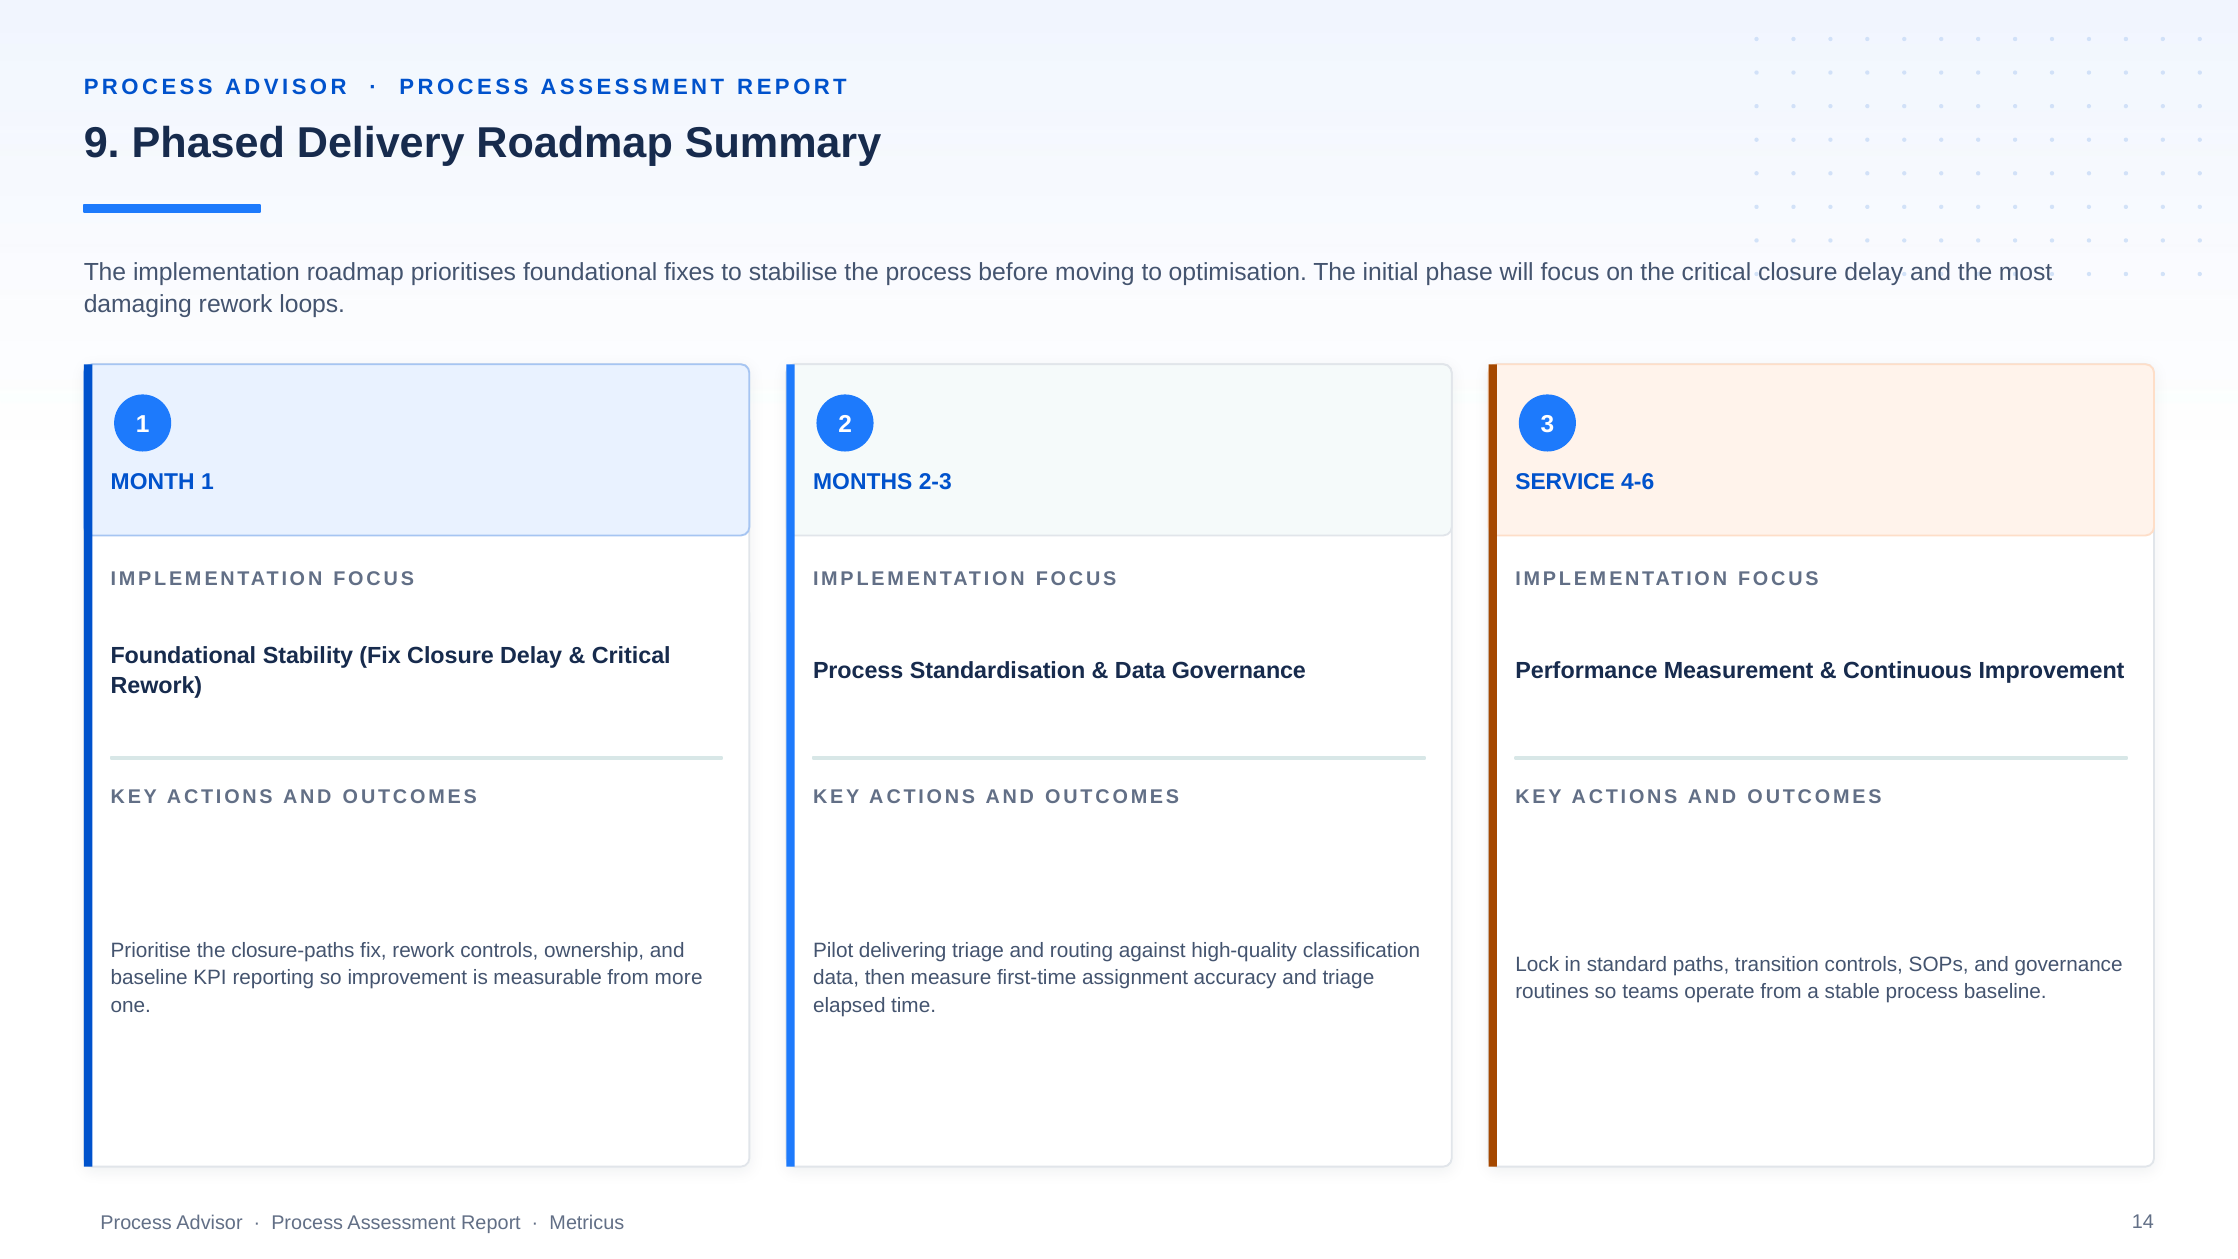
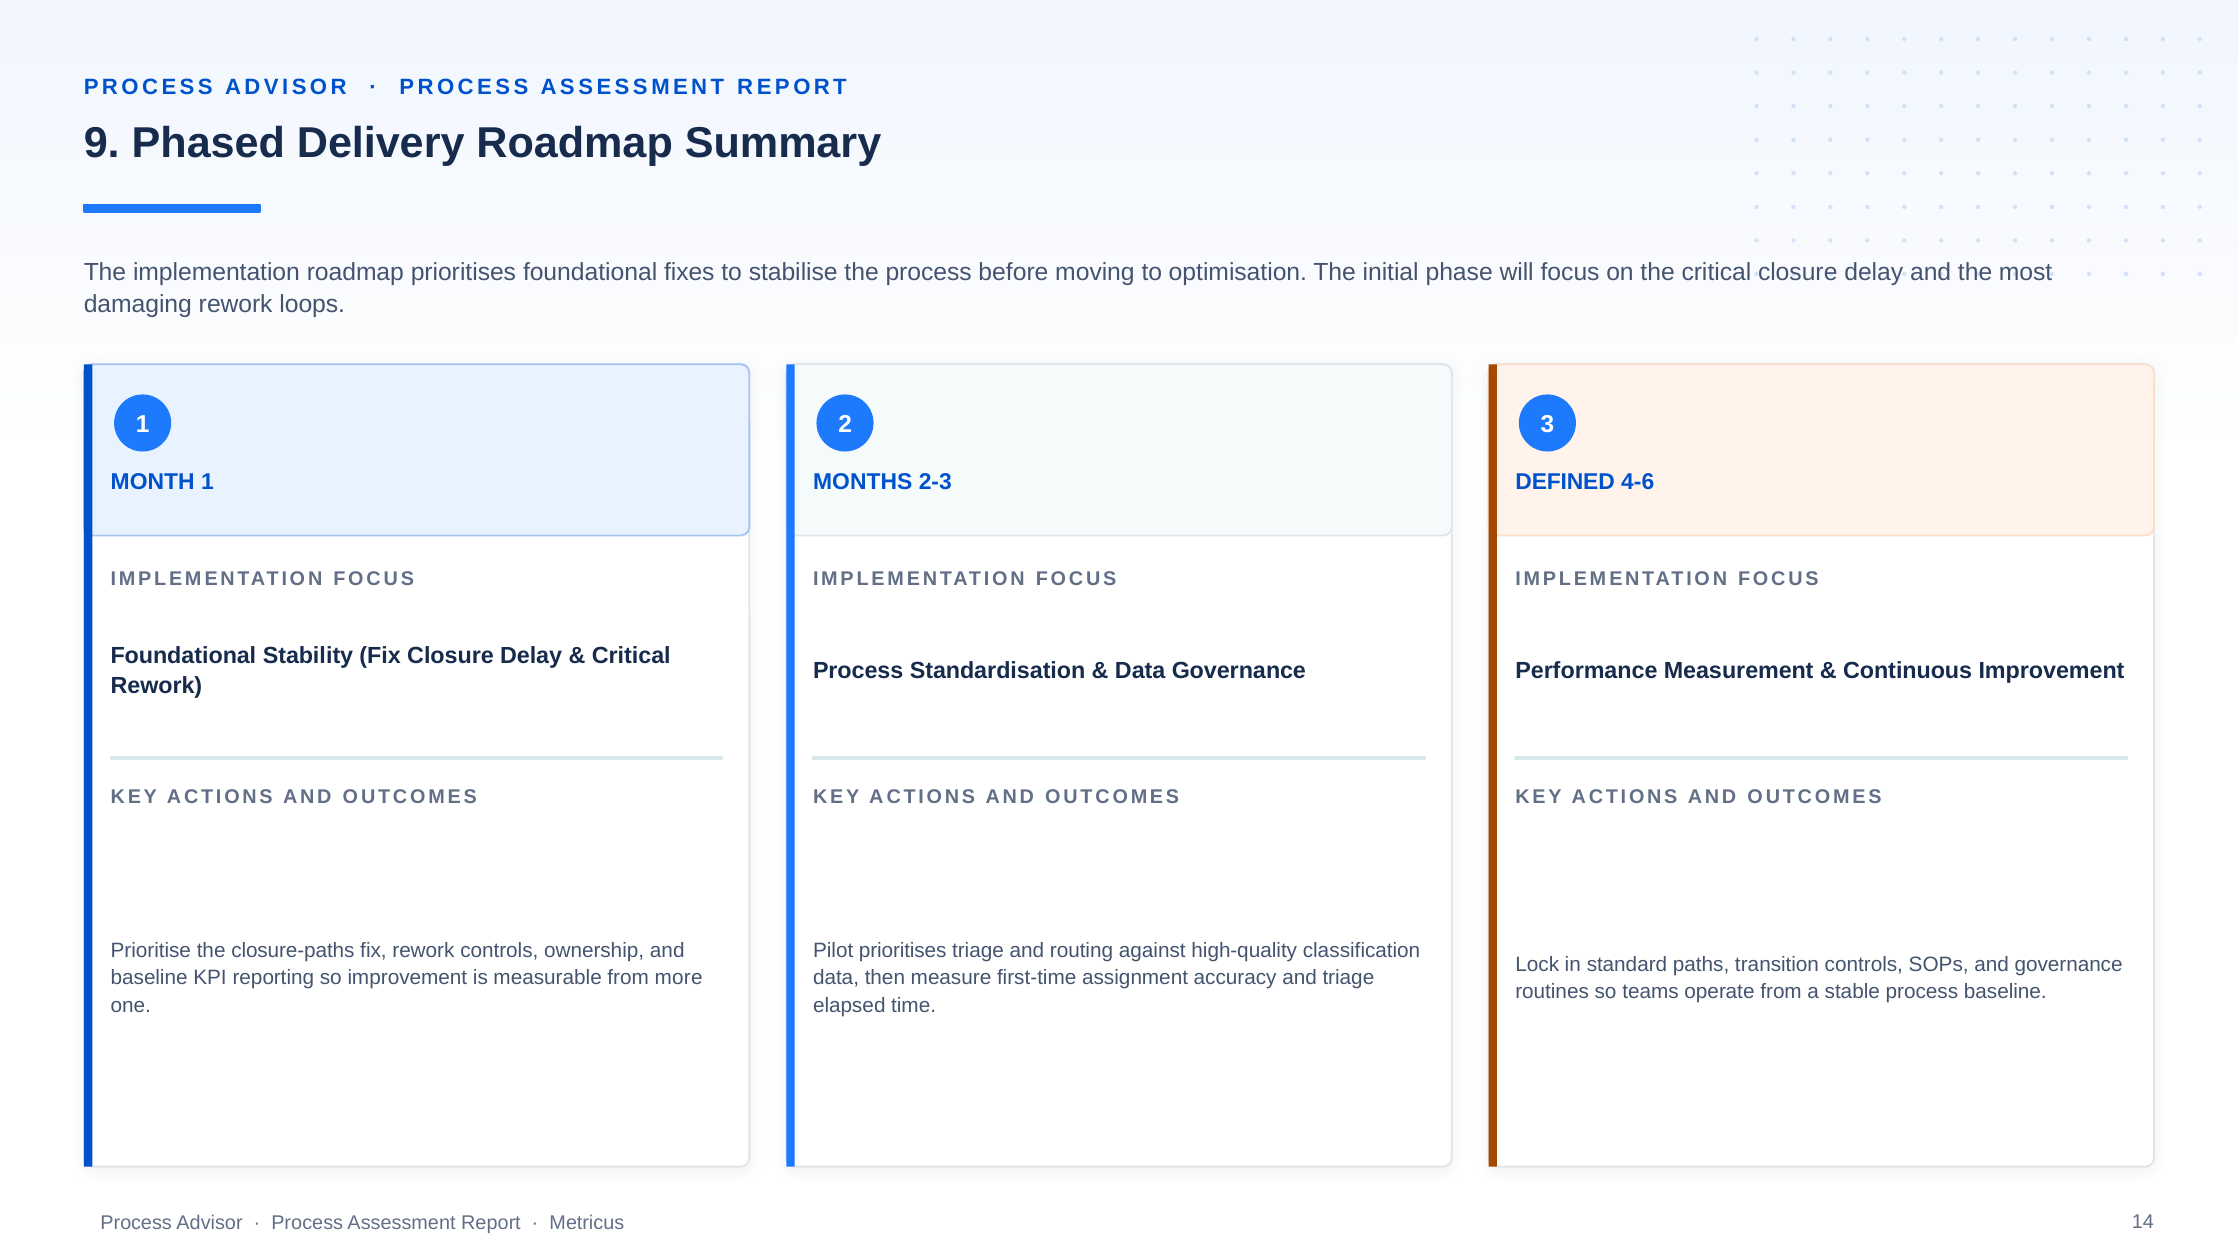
SERVICE: SERVICE -> DEFINED
Pilot delivering: delivering -> prioritises
